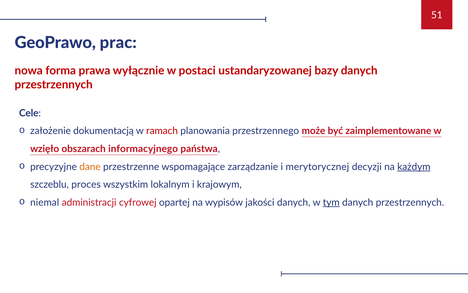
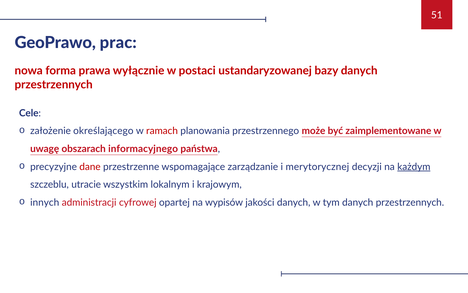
dokumentacją: dokumentacją -> określającego
wzięło: wzięło -> uwagę
dane colour: orange -> red
proces: proces -> utracie
niemal: niemal -> innych
tym underline: present -> none
